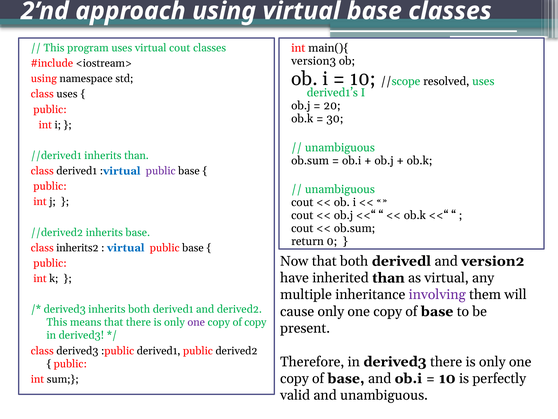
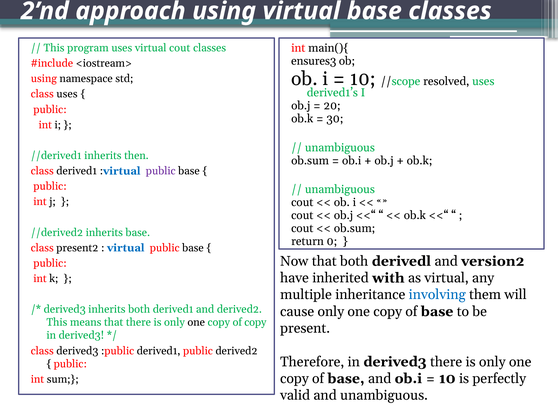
version3: version3 -> ensures3
inherits than: than -> then
inherits2: inherits2 -> present2
inherited than: than -> with
involving colour: purple -> blue
one at (196, 322) colour: purple -> black
